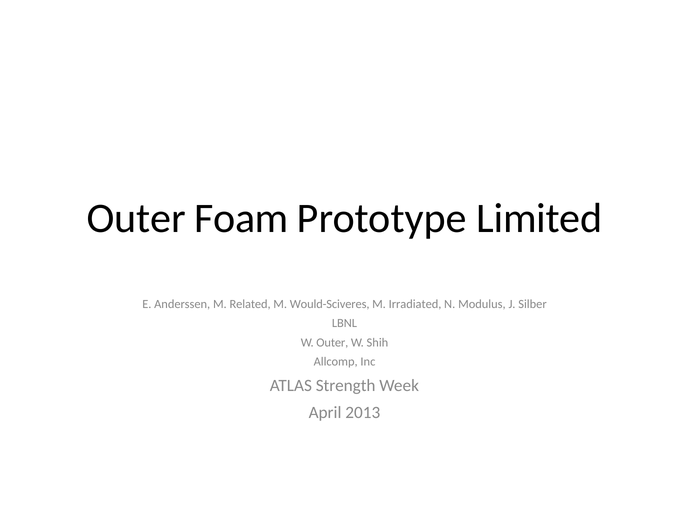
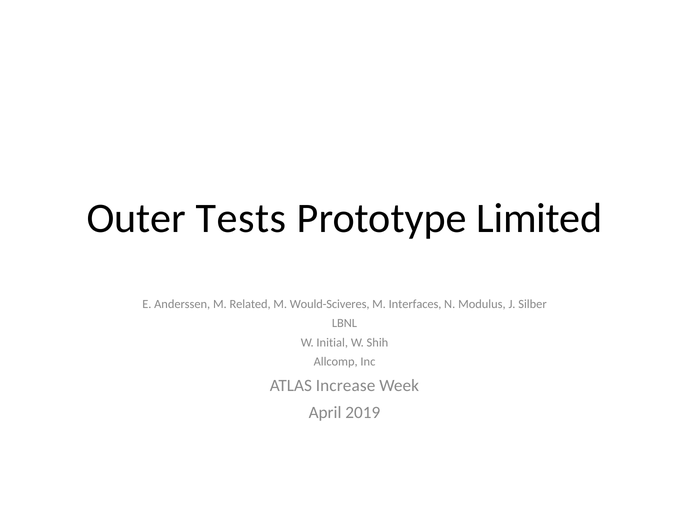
Foam: Foam -> Tests
Irradiated: Irradiated -> Interfaces
W Outer: Outer -> Initial
Strength: Strength -> Increase
2013: 2013 -> 2019
